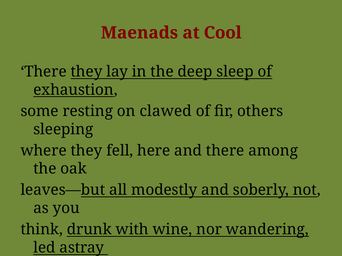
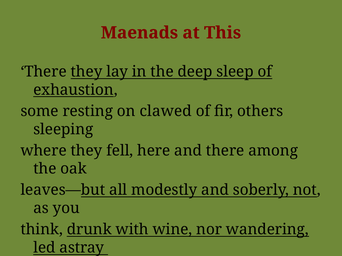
Cool: Cool -> This
